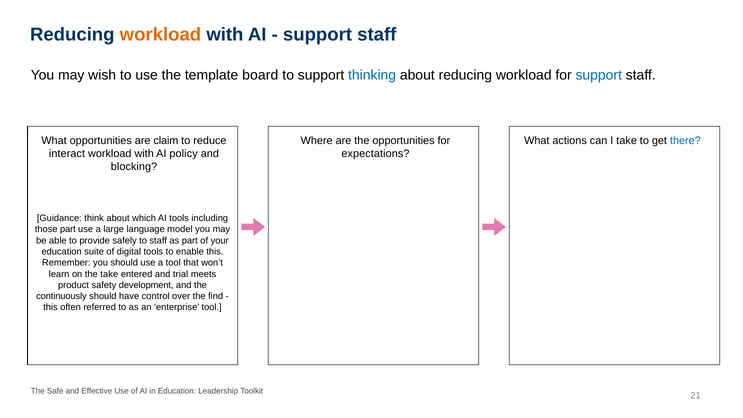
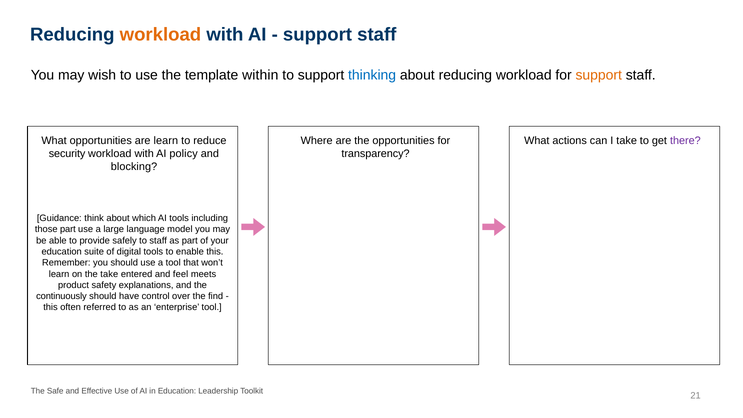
board: board -> within
support at (599, 75) colour: blue -> orange
are claim: claim -> learn
there colour: blue -> purple
interact: interact -> security
expectations: expectations -> transparency
trial: trial -> feel
development: development -> explanations
